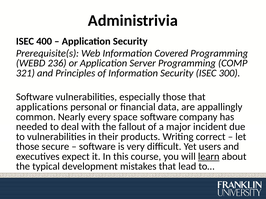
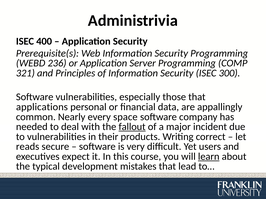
Web Information Covered: Covered -> Security
fallout underline: none -> present
those at (28, 147): those -> reads
